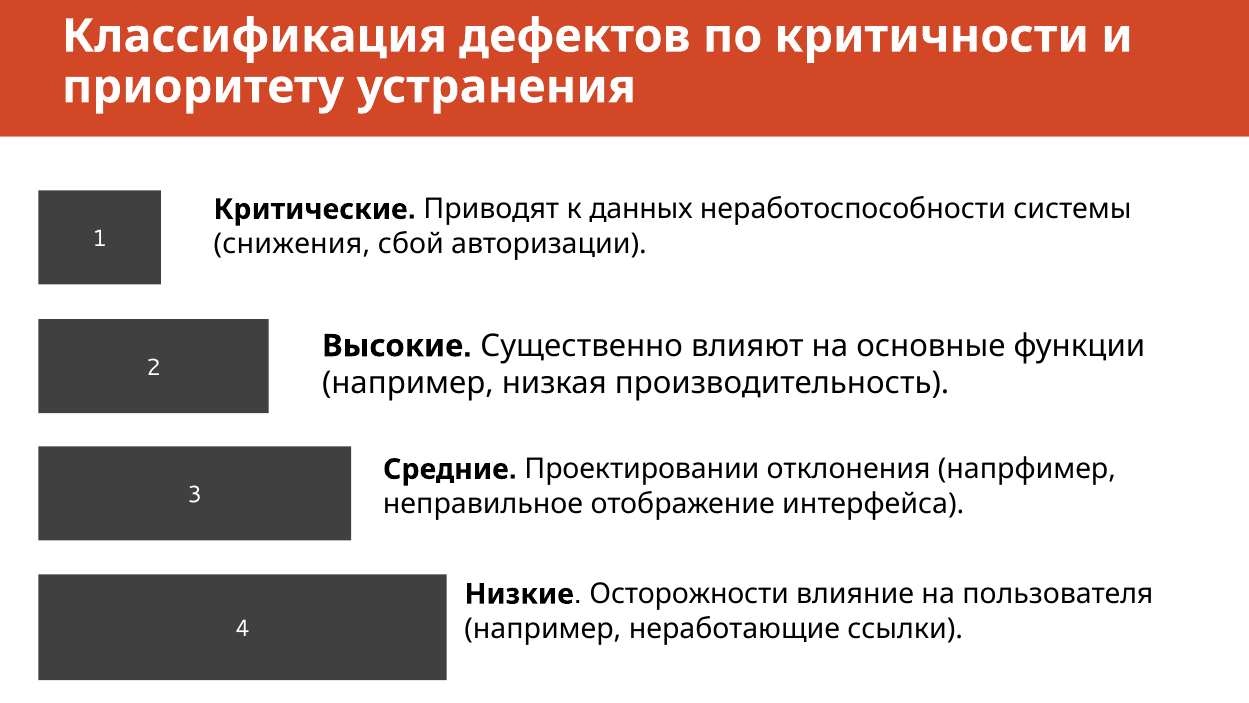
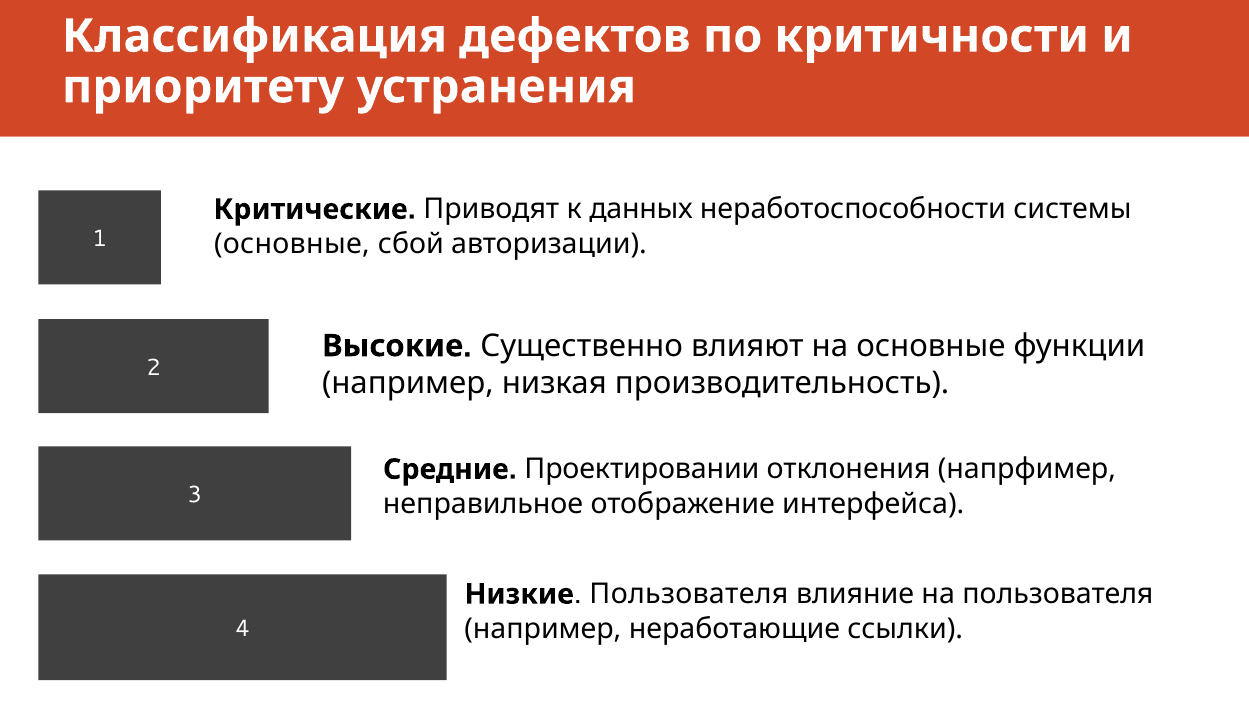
снижения at (292, 244): снижения -> основные
Осторожности at (689, 594): Осторожности -> Пользователя
